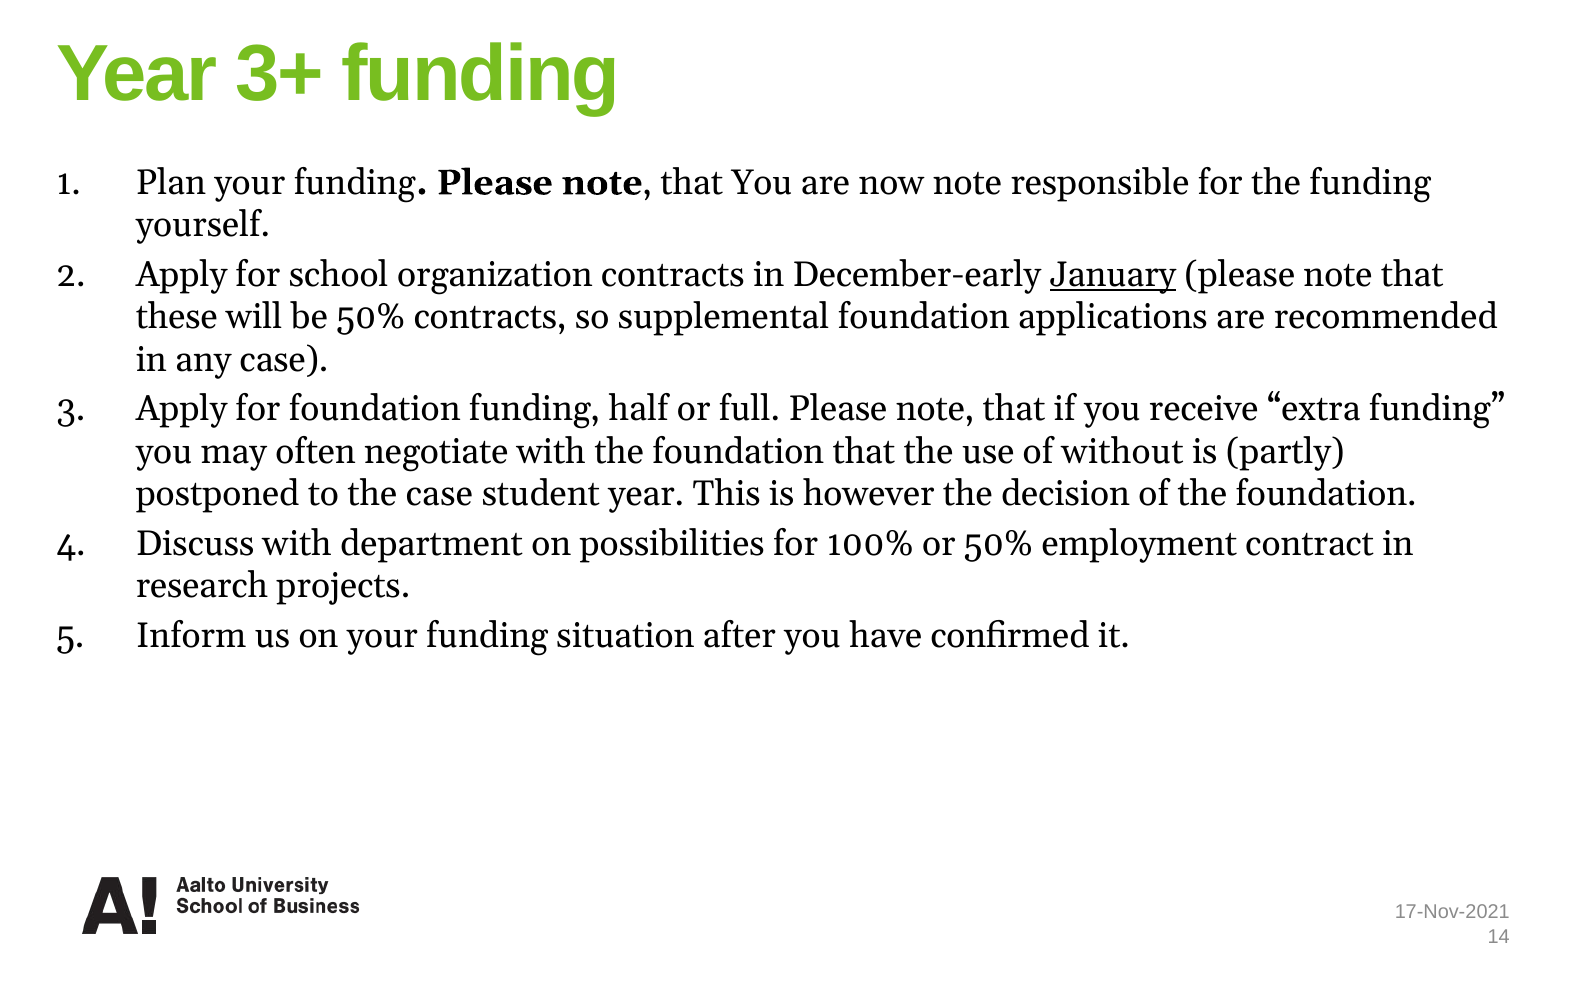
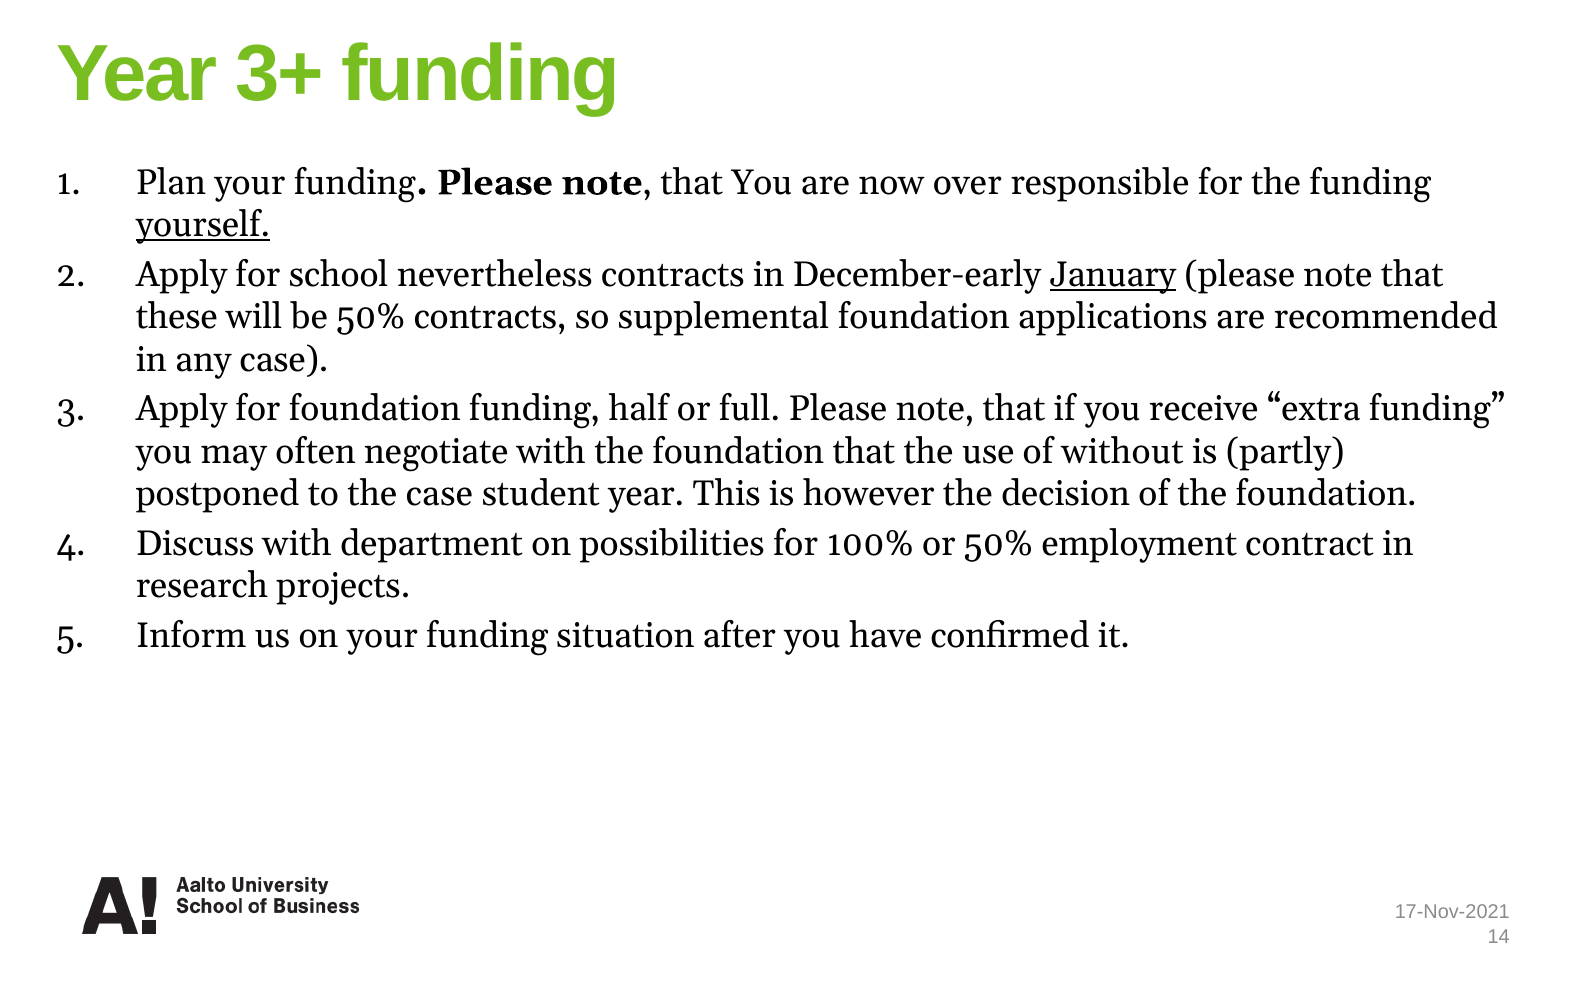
now note: note -> over
yourself underline: none -> present
organization: organization -> nevertheless
